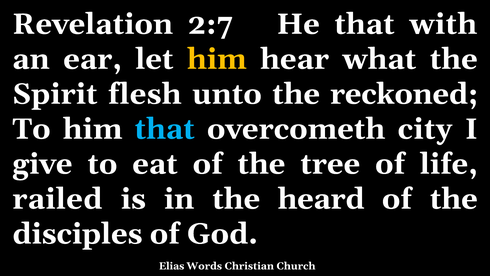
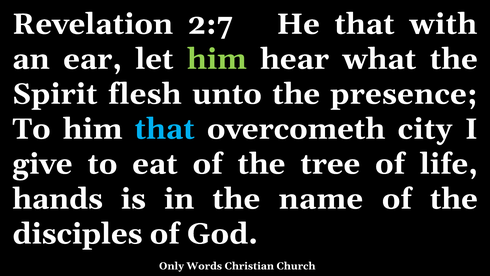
him at (217, 59) colour: yellow -> light green
reckoned: reckoned -> presence
railed: railed -> hands
heard: heard -> name
Elias: Elias -> Only
